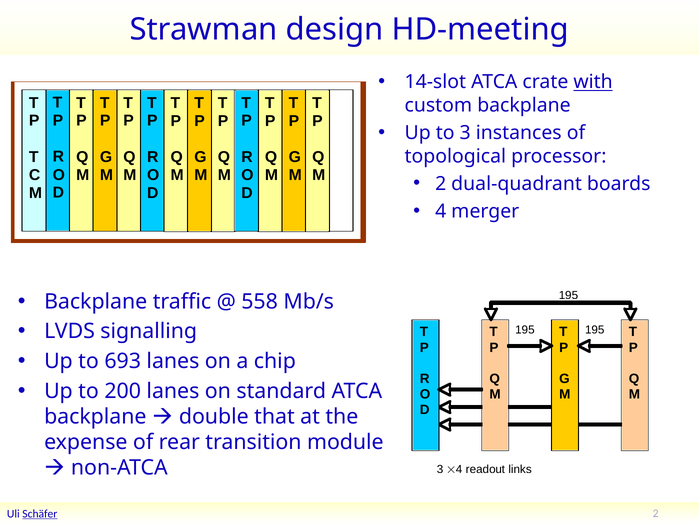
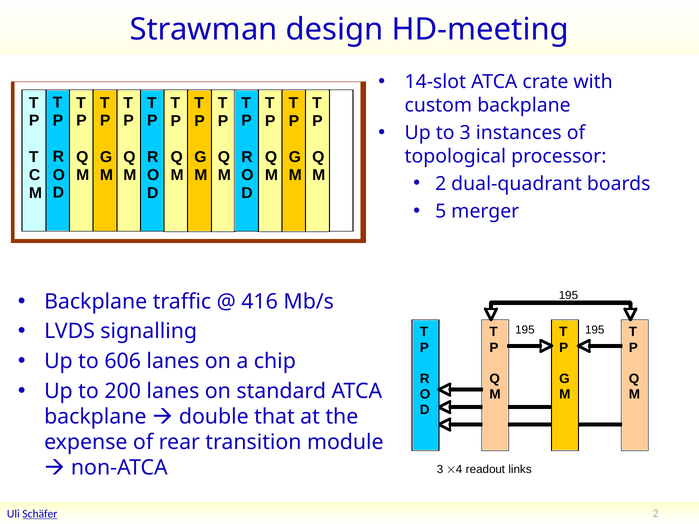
with underline: present -> none
4 at (441, 211): 4 -> 5
558: 558 -> 416
693: 693 -> 606
